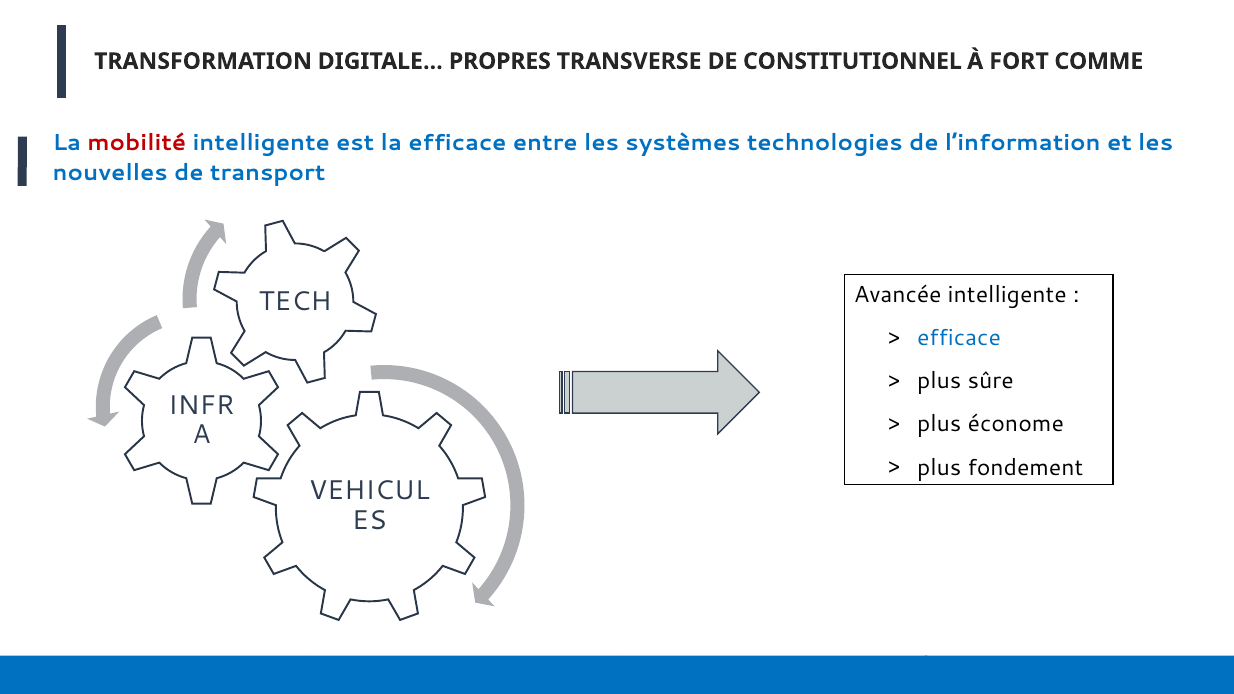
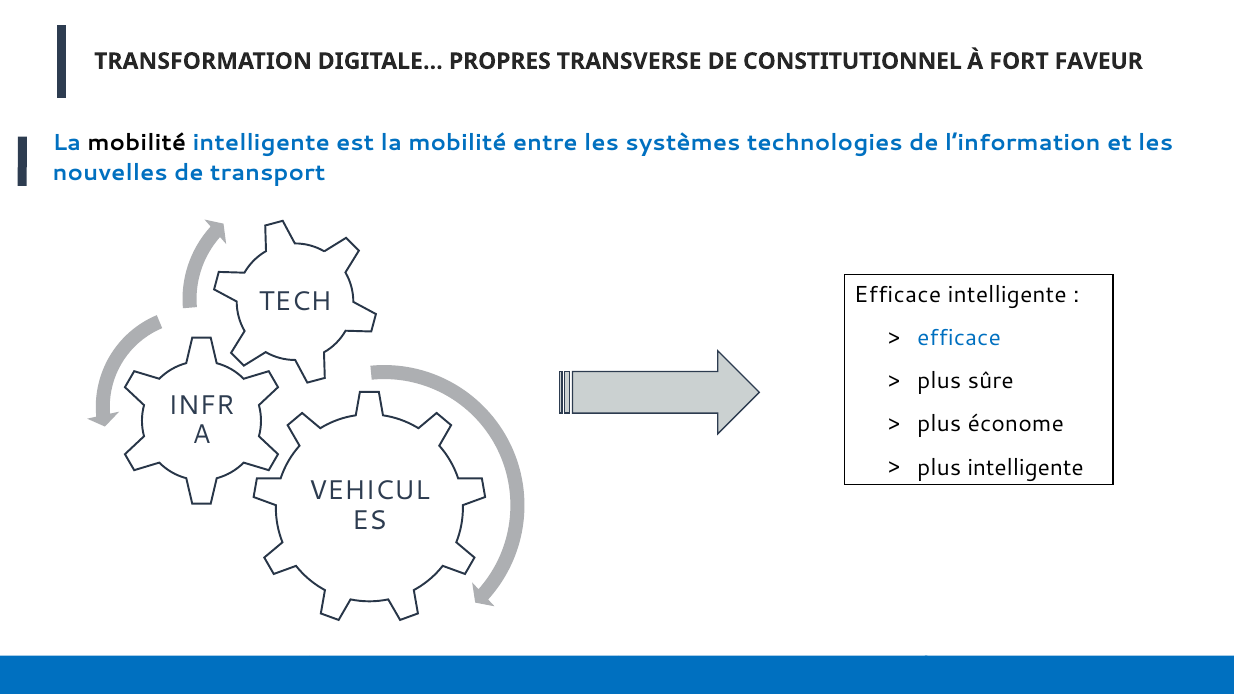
COMME: COMME -> FAVEUR
mobilité at (137, 143) colour: red -> black
est la efficace: efficace -> mobilité
Avancée at (898, 295): Avancée -> Efficace
plus fondement: fondement -> intelligente
